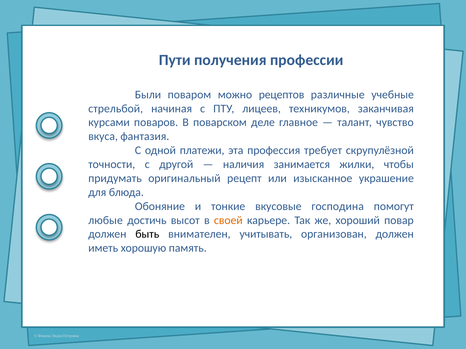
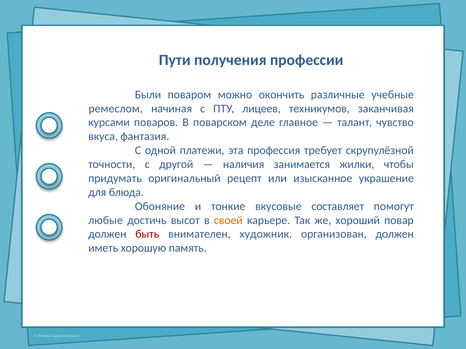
рецептов: рецептов -> окончить
стрельбой: стрельбой -> ремеслом
господина: господина -> составляет
быть colour: black -> red
учитывать: учитывать -> художник
